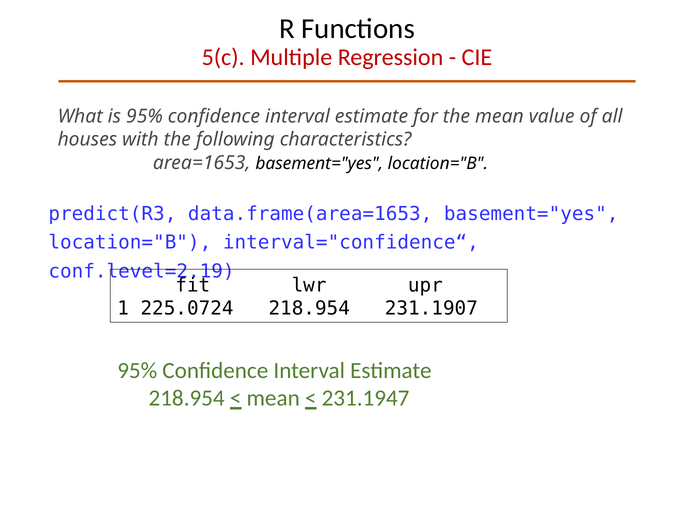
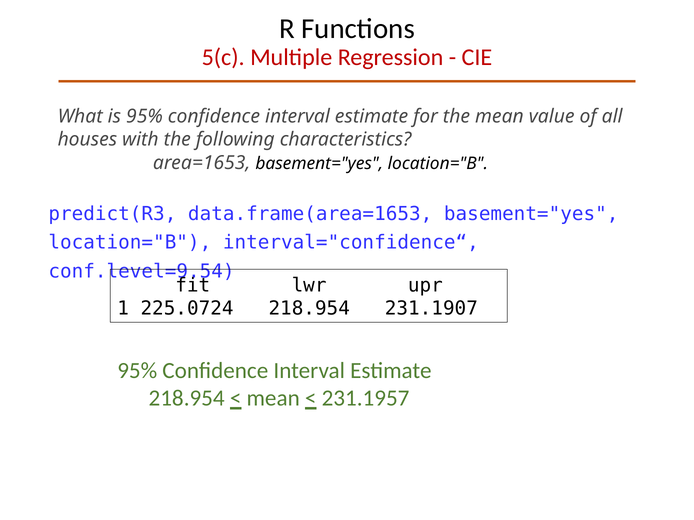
conf.level=2.19: conf.level=2.19 -> conf.level=9.54
231.1947: 231.1947 -> 231.1957
